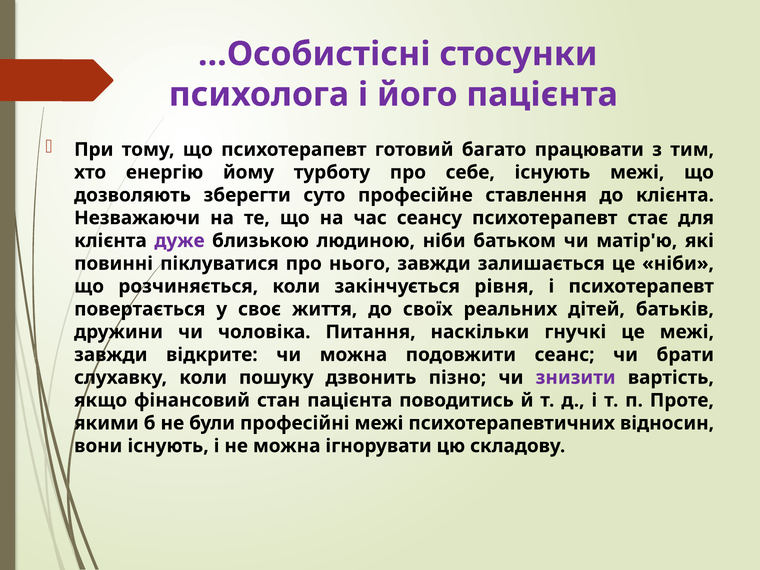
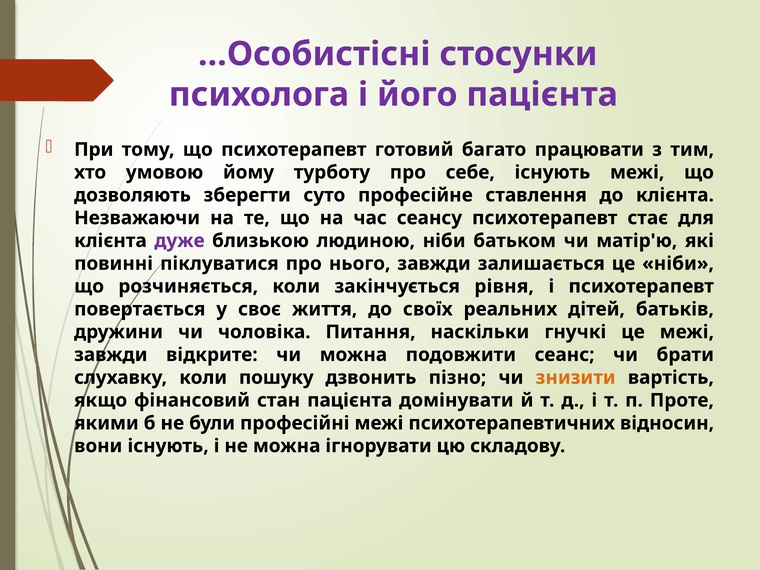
енергію: енергію -> умовою
знизити colour: purple -> orange
поводитись: поводитись -> домінувати
